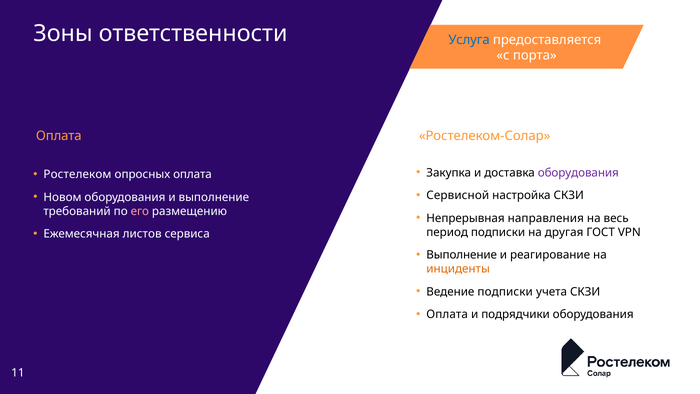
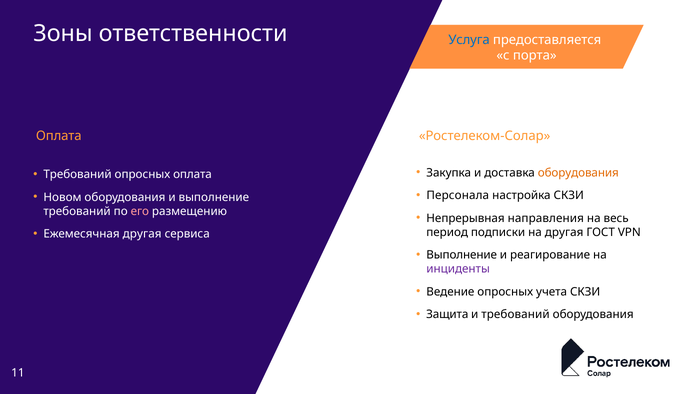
оборудования at (578, 173) colour: purple -> orange
Ростелеком at (77, 174): Ростелеком -> Требований
Сервисной: Сервисной -> Персонала
Ежемесячная листов: листов -> другая
инциденты colour: orange -> purple
Ведение подписки: подписки -> опросных
Оплата at (447, 314): Оплата -> Защита
и подрядчики: подрядчики -> требований
